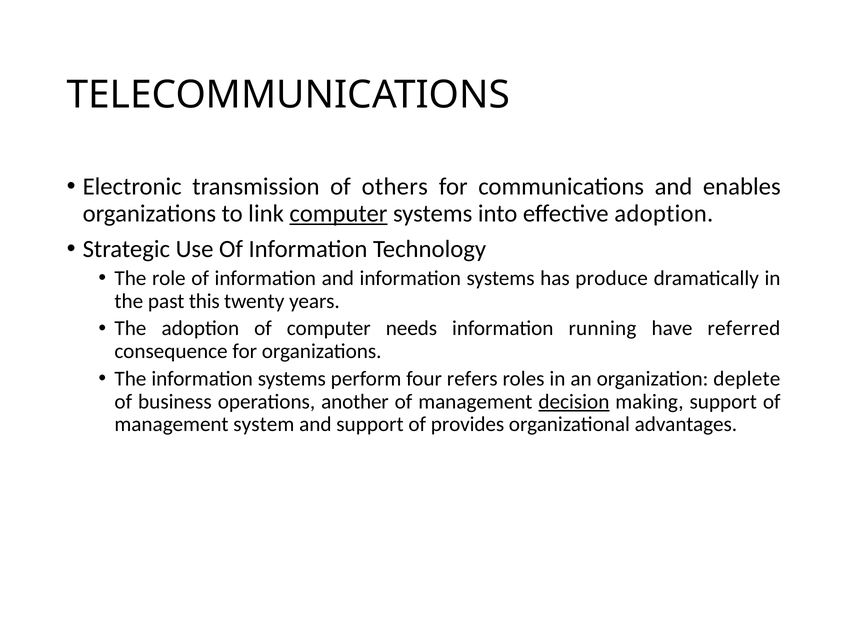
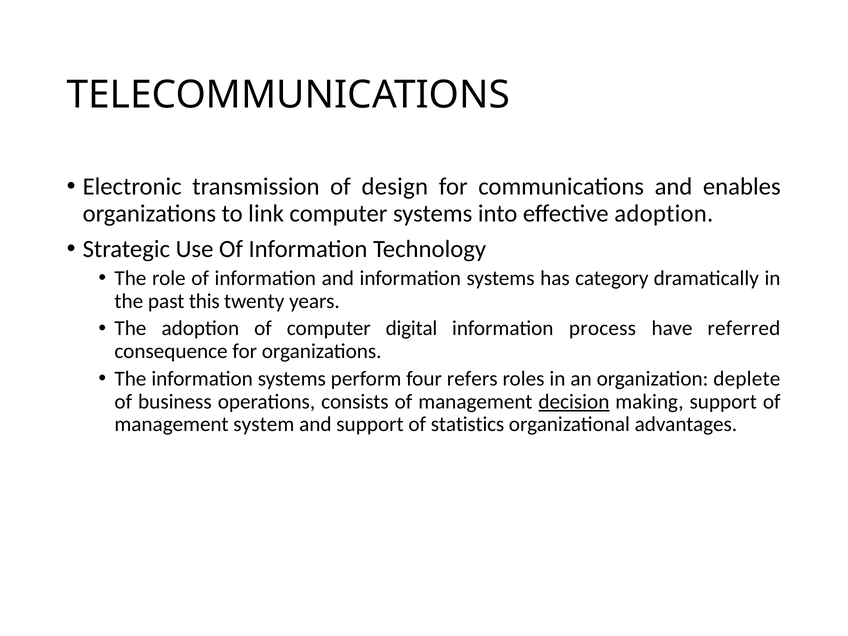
others: others -> design
computer at (338, 213) underline: present -> none
produce: produce -> category
needs: needs -> digital
running: running -> process
another: another -> consists
provides: provides -> statistics
